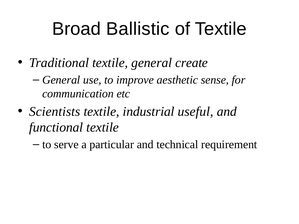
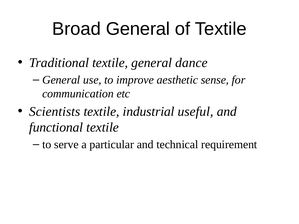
Broad Ballistic: Ballistic -> General
create: create -> dance
